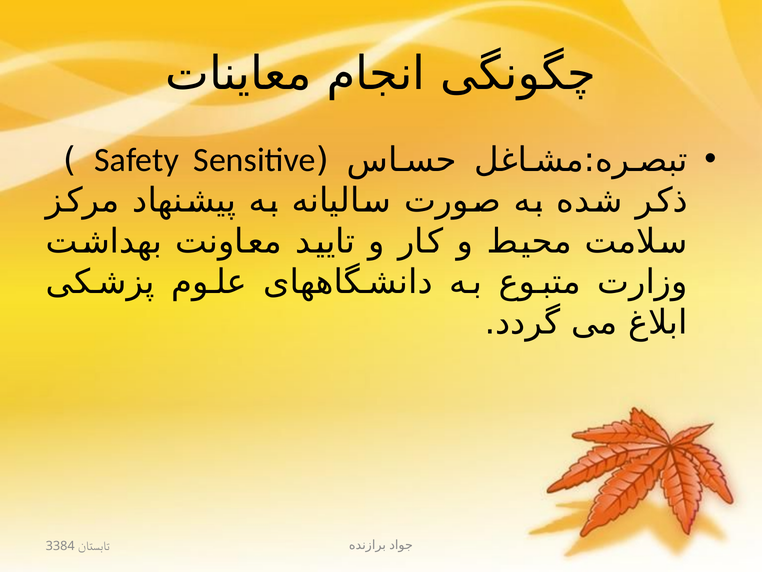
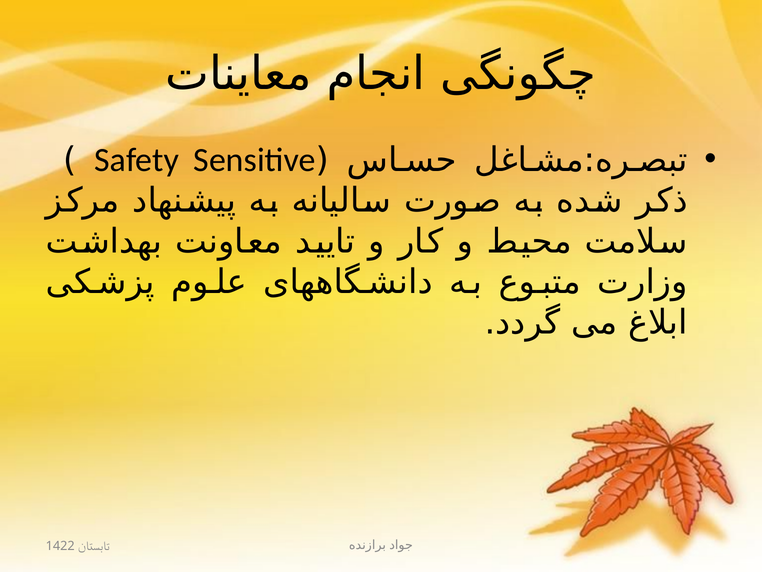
3384: 3384 -> 1422
